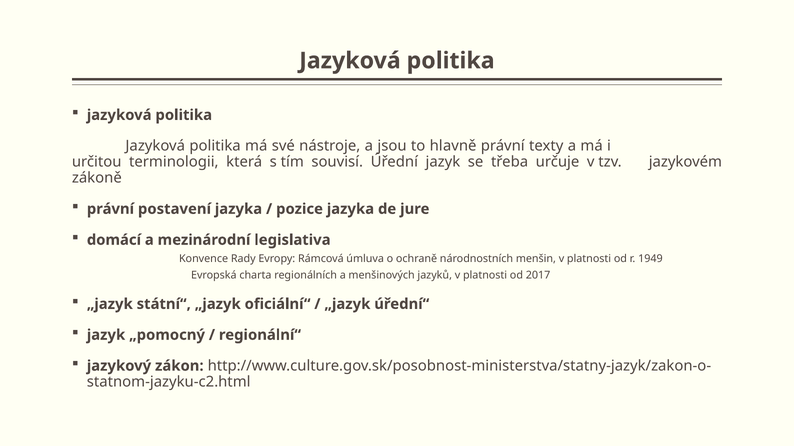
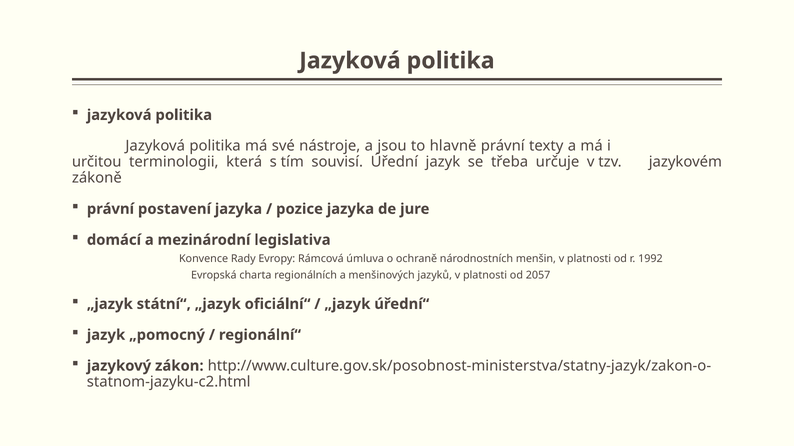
1949: 1949 -> 1992
2017: 2017 -> 2057
